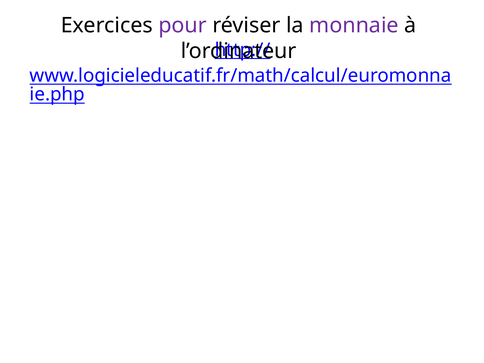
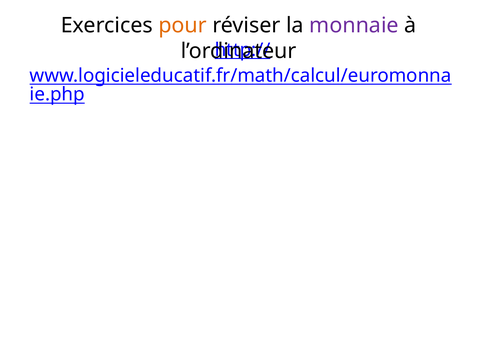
pour colour: purple -> orange
